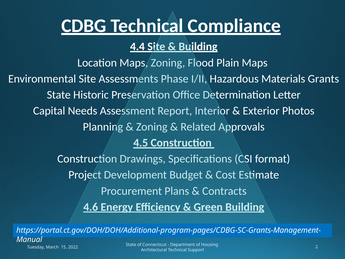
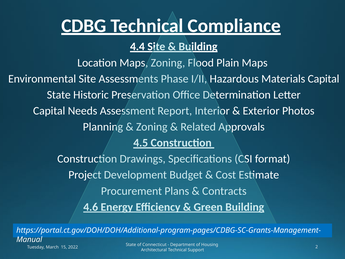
Grants at (323, 79): Grants -> Capital
